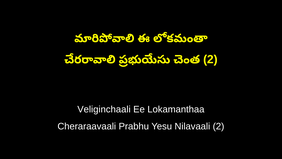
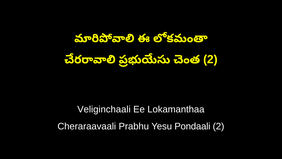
Nilavaali: Nilavaali -> Pondaali
